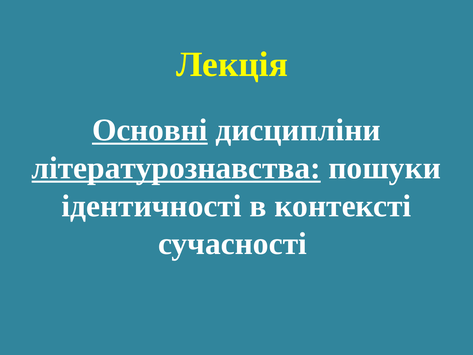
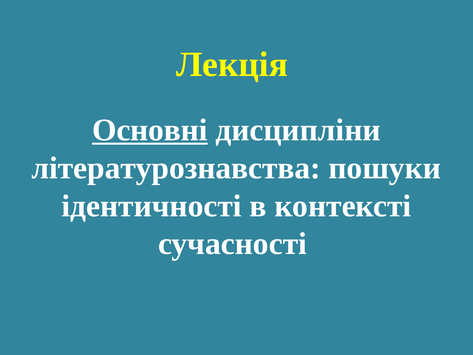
літературознавства underline: present -> none
